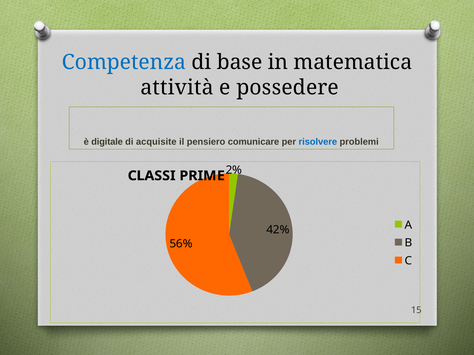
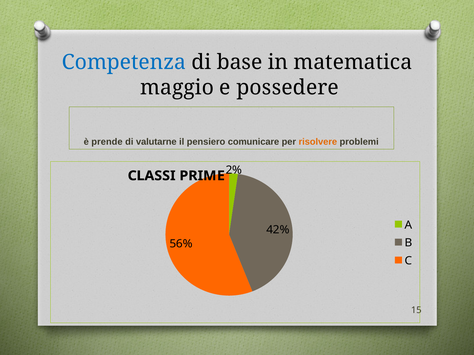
attività: attività -> maggio
digitale: digitale -> prende
acquisite: acquisite -> valutarne
risolvere colour: blue -> orange
